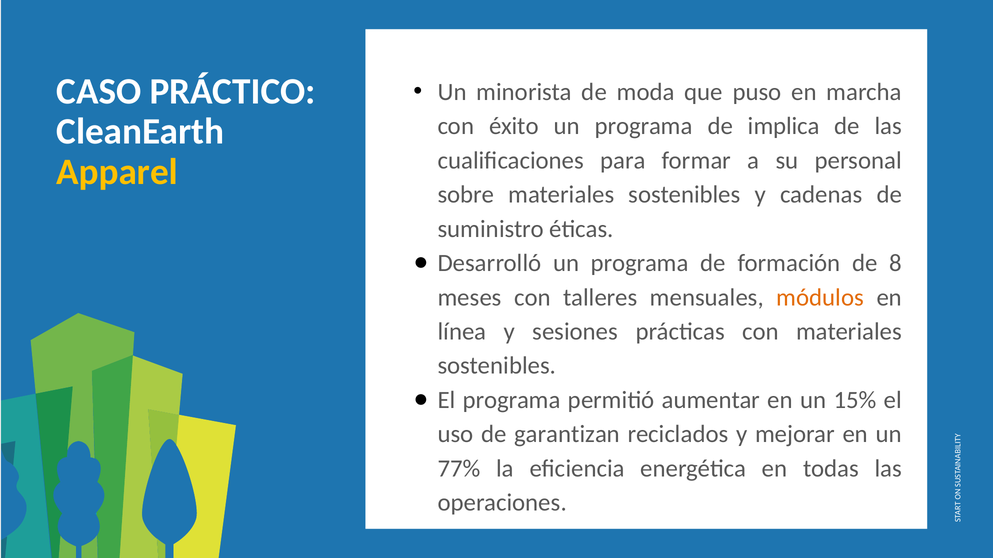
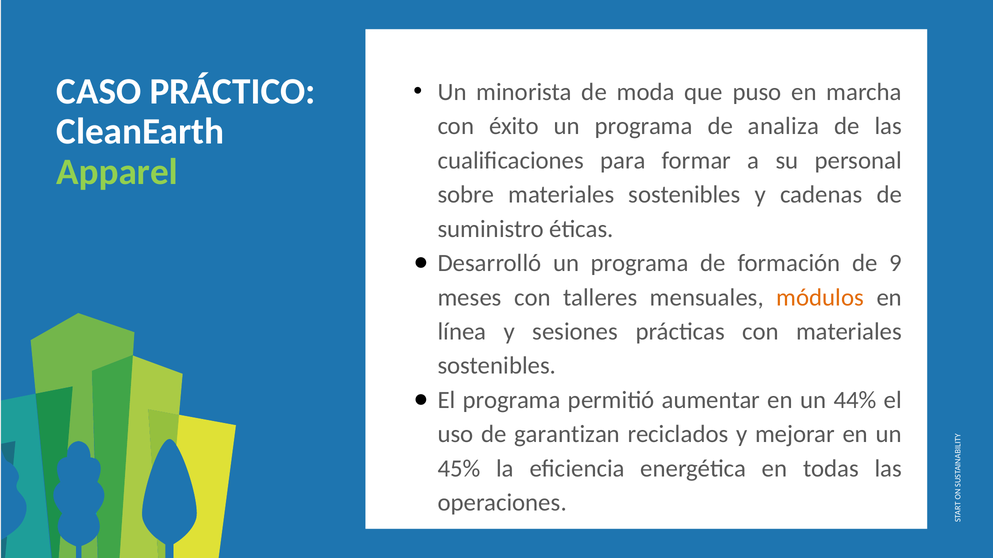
implica: implica -> analiza
Apparel colour: yellow -> light green
8: 8 -> 9
15%: 15% -> 44%
77%: 77% -> 45%
